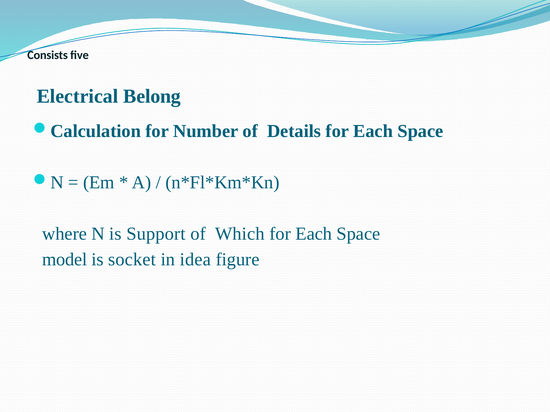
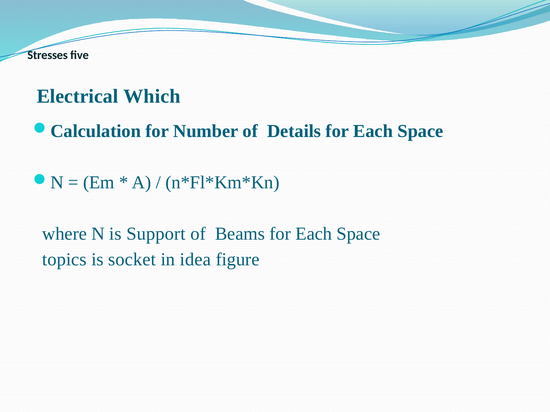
Consists: Consists -> Stresses
Belong: Belong -> Which
Which: Which -> Beams
model: model -> topics
